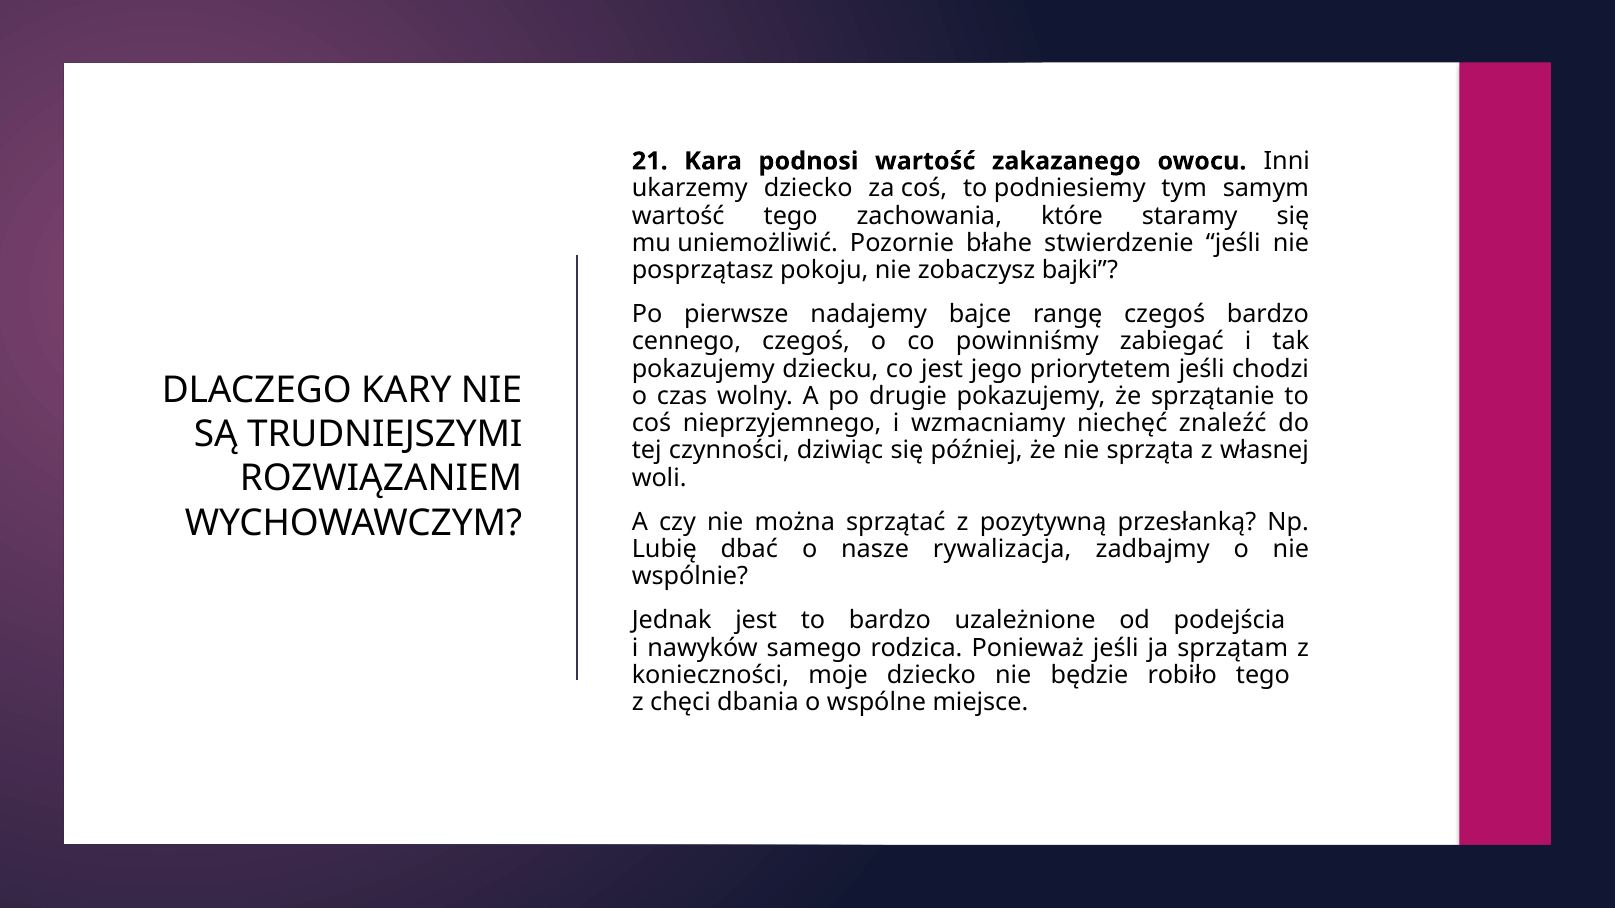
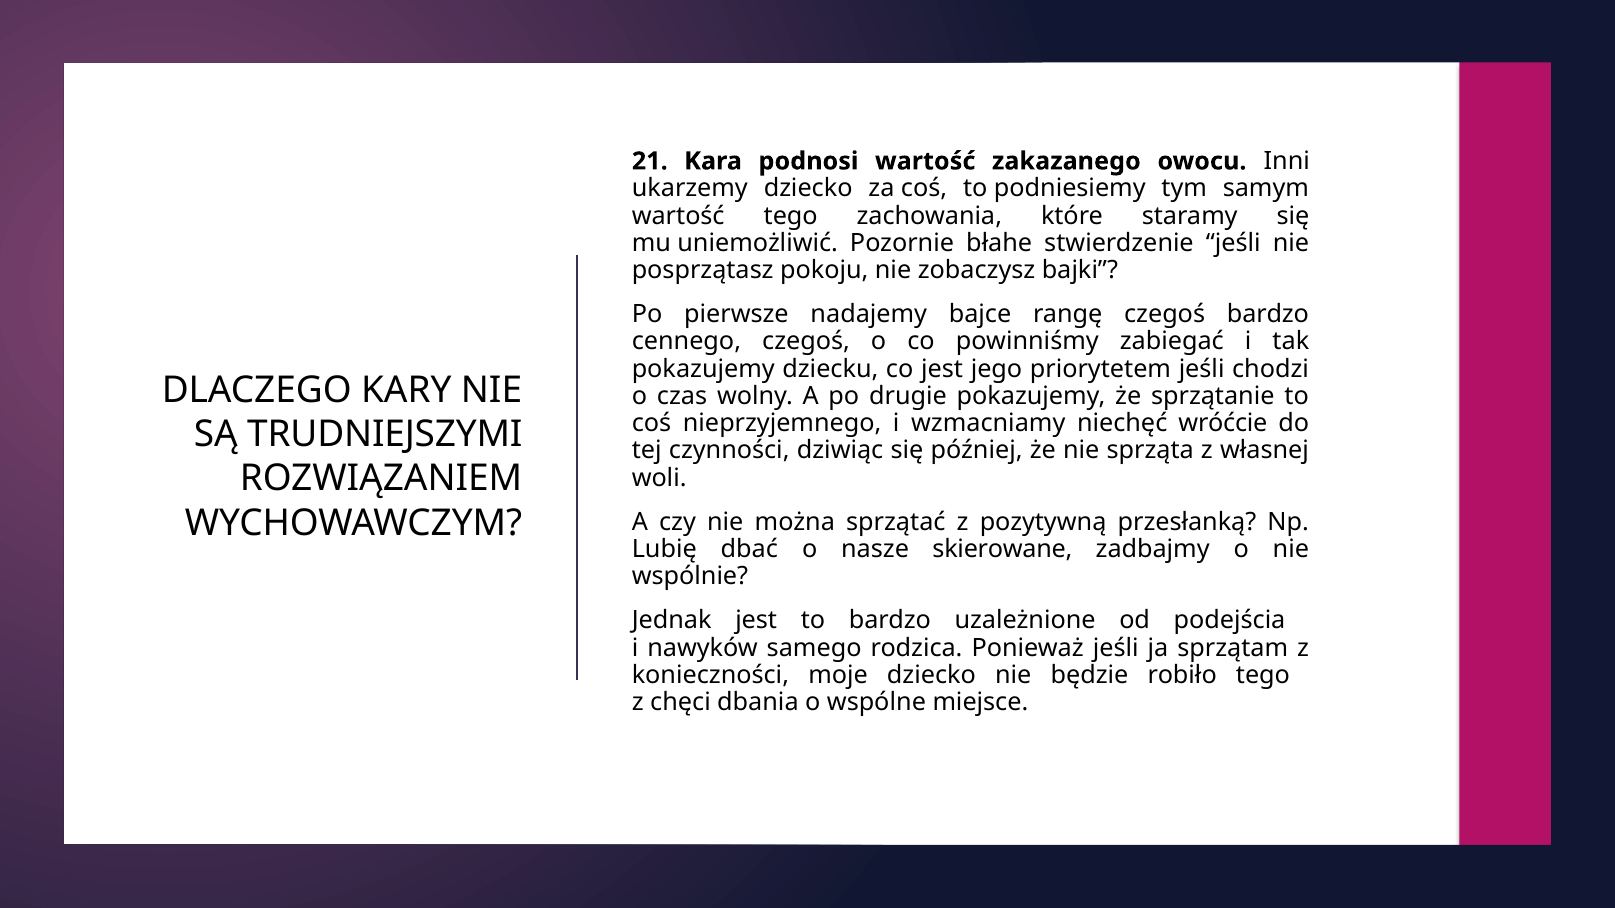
znaleźć: znaleźć -> wróćcie
rywalizacja: rywalizacja -> skierowane
